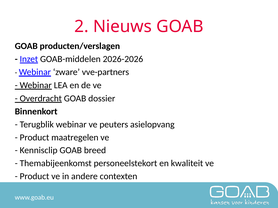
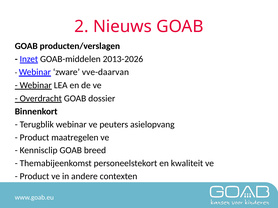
2026-2026: 2026-2026 -> 2013-2026
vve-partners: vve-partners -> vve-daarvan
